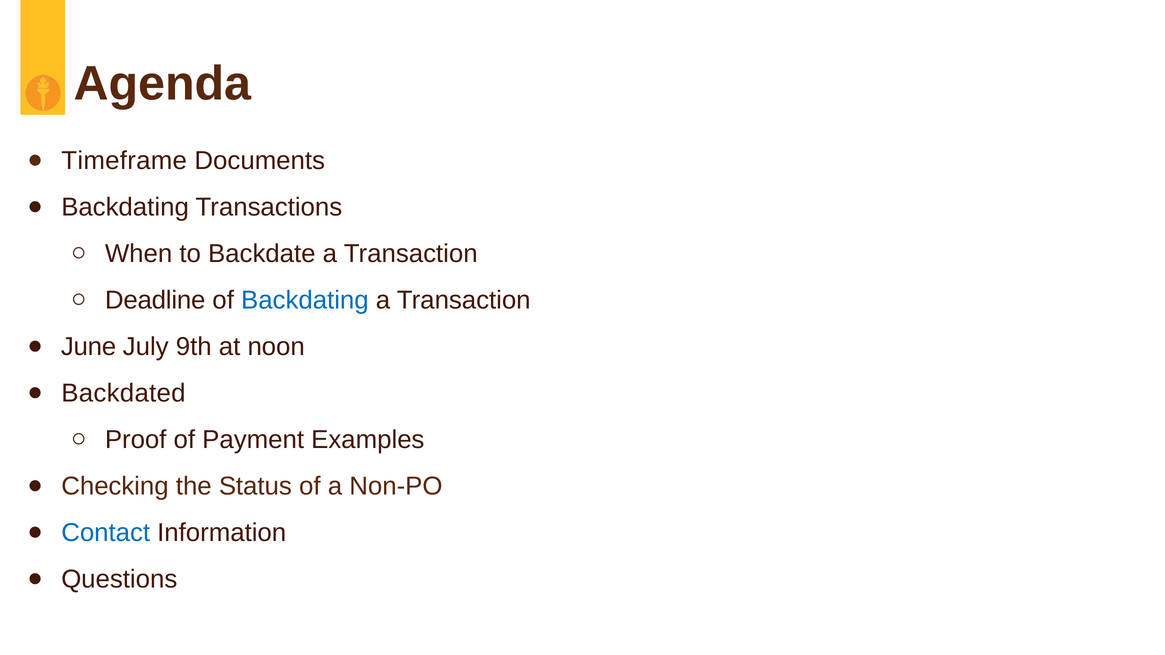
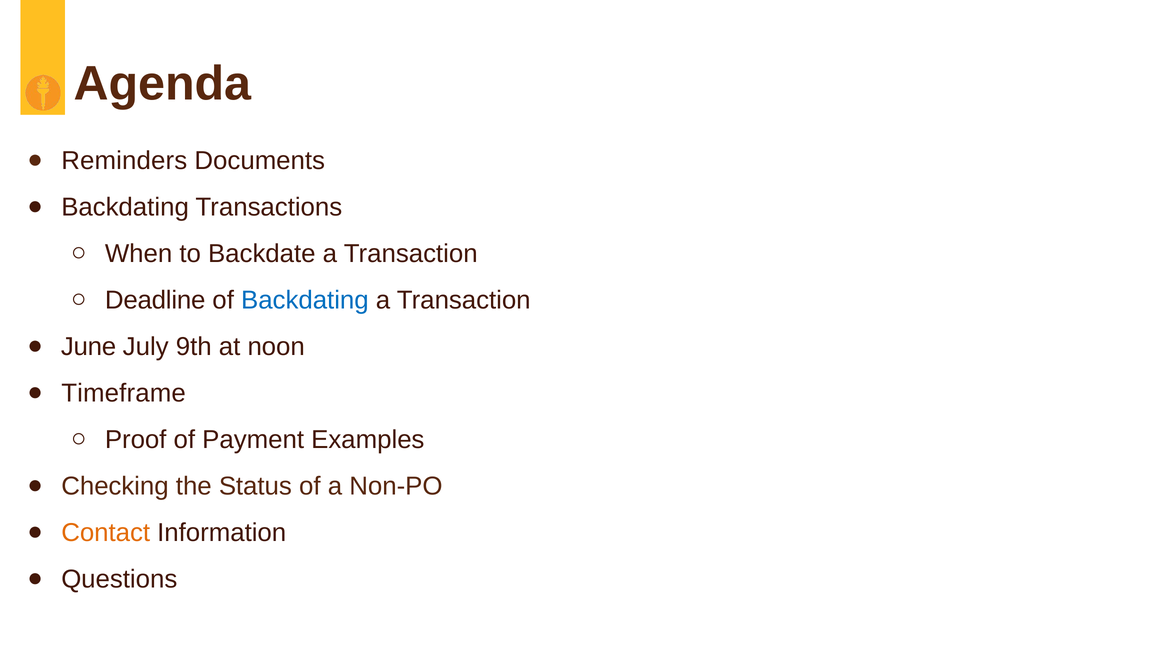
Timeframe: Timeframe -> Reminders
Backdated: Backdated -> Timeframe
Contact colour: blue -> orange
